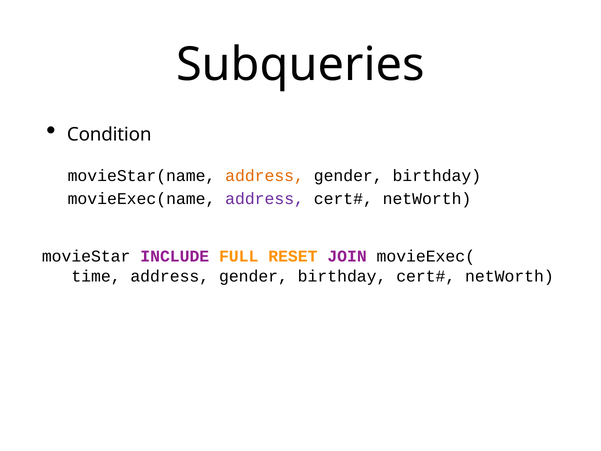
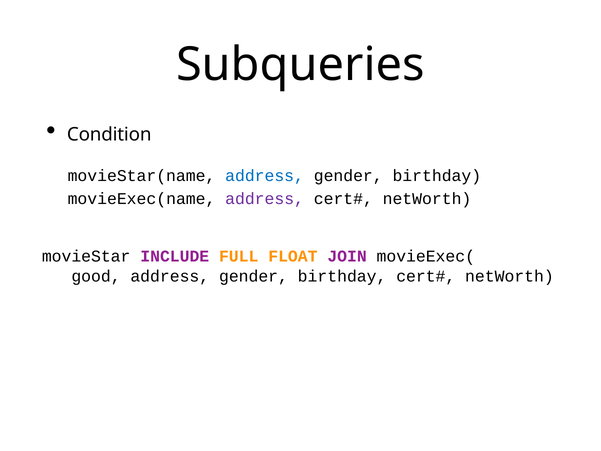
address at (265, 176) colour: orange -> blue
RESET: RESET -> FLOAT
time: time -> good
